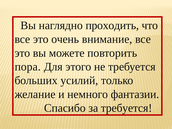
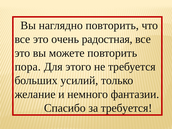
наглядно проходить: проходить -> повторить
внимание: внимание -> радостная
